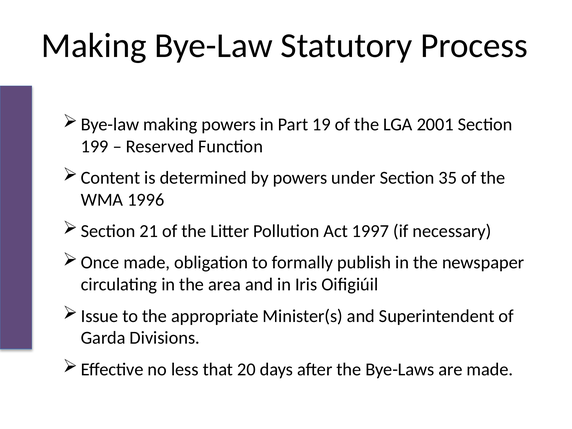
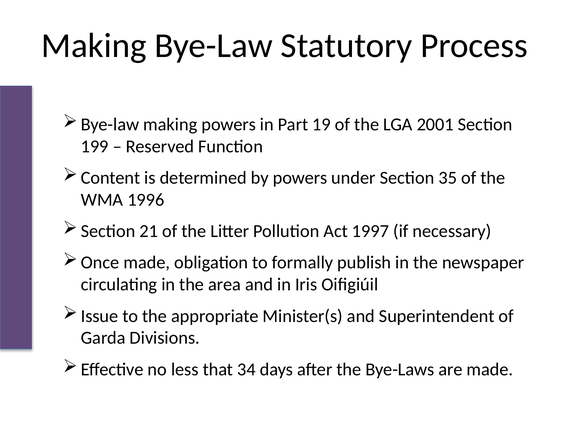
20: 20 -> 34
